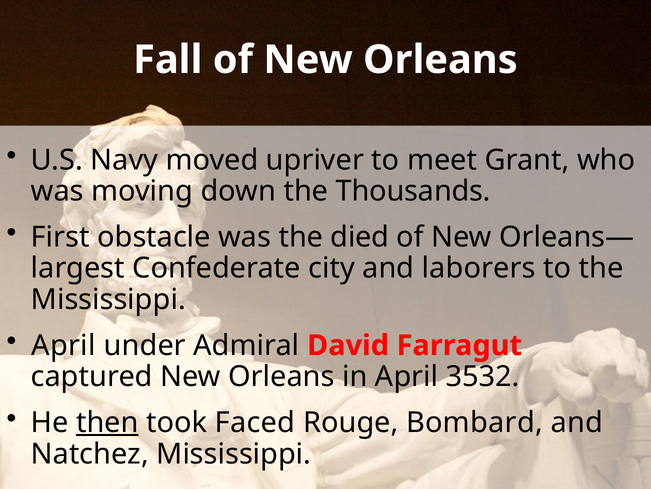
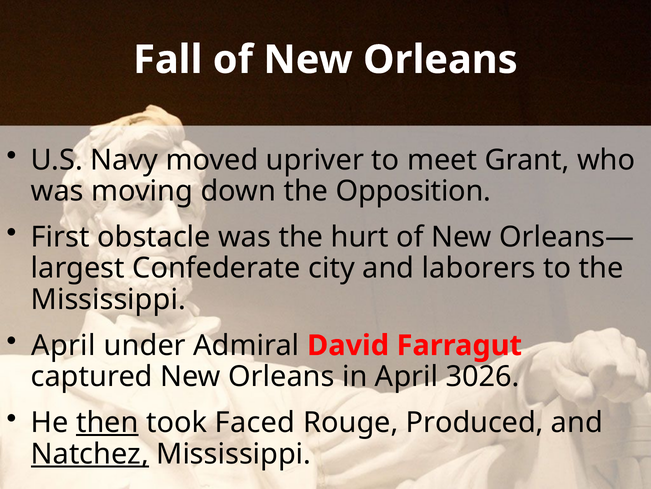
Thousands: Thousands -> Opposition
died: died -> hurt
3532: 3532 -> 3026
Bombard: Bombard -> Produced
Natchez underline: none -> present
